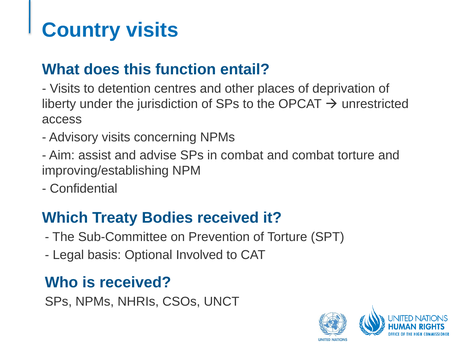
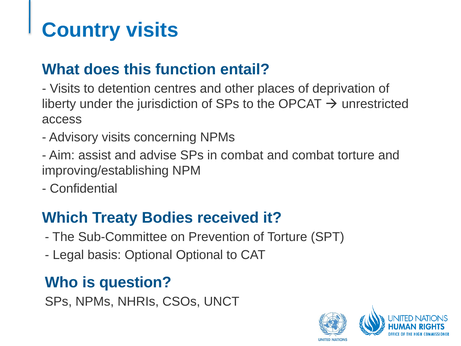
Optional Involved: Involved -> Optional
is received: received -> question
